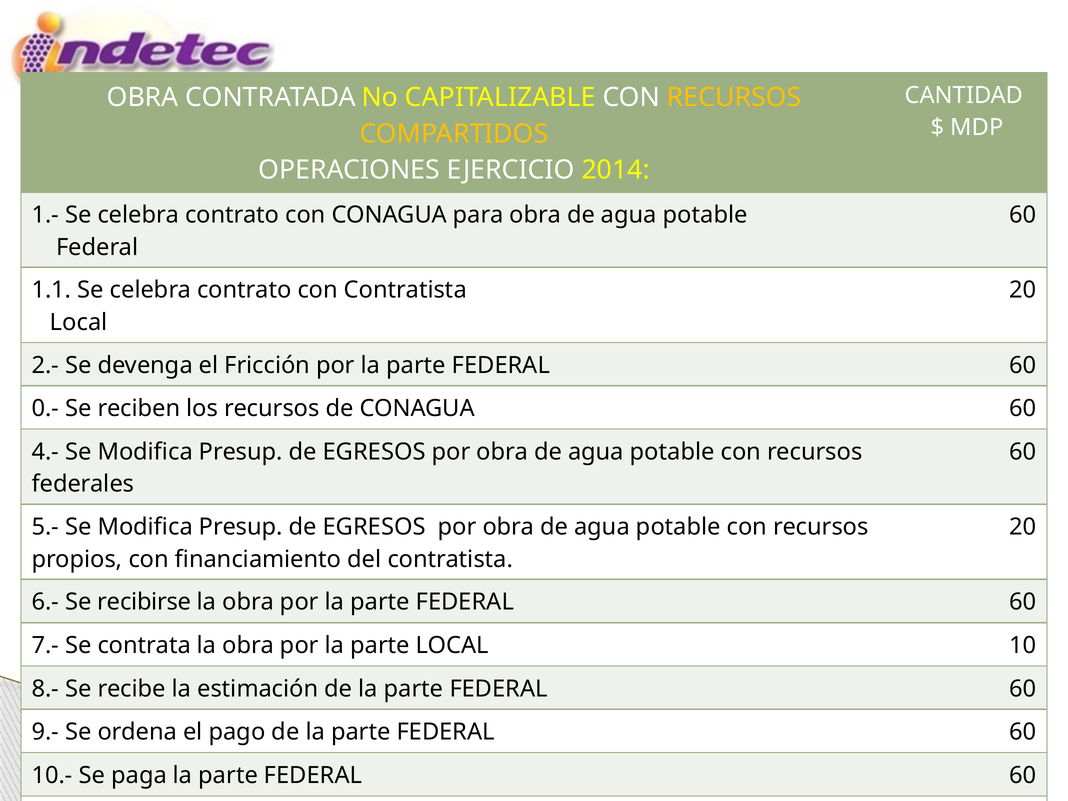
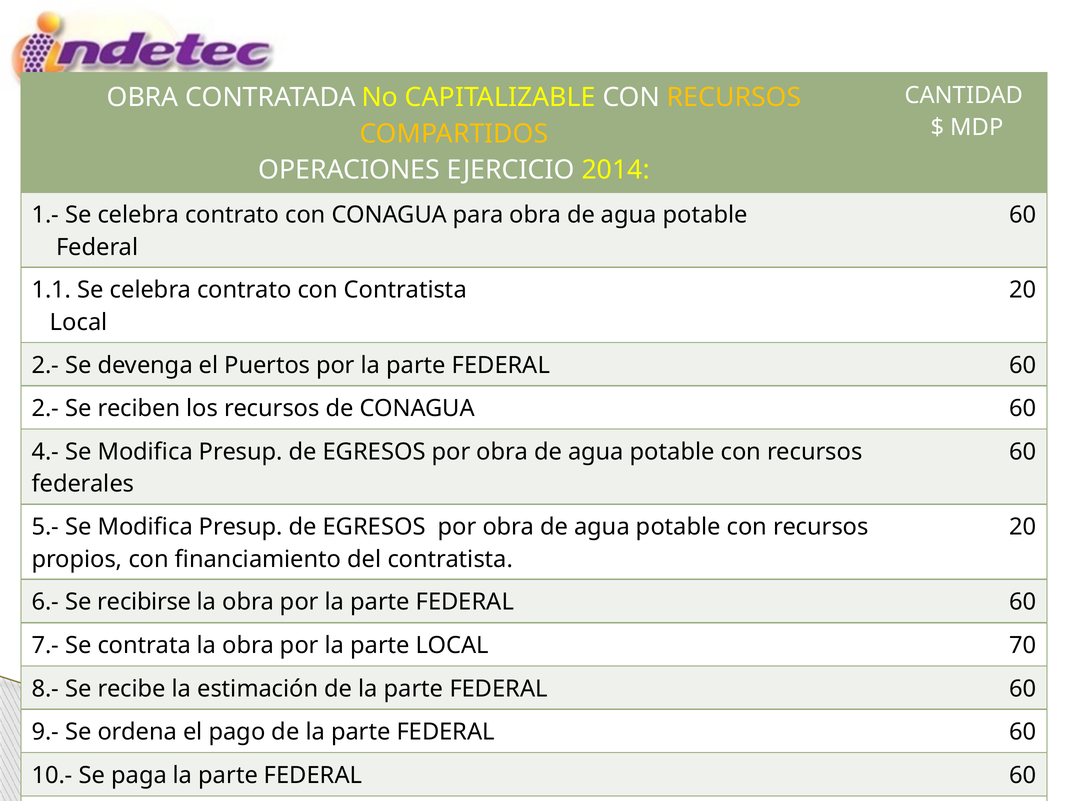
Fricción: Fricción -> Puertos
0.- at (45, 409): 0.- -> 2.-
10: 10 -> 70
